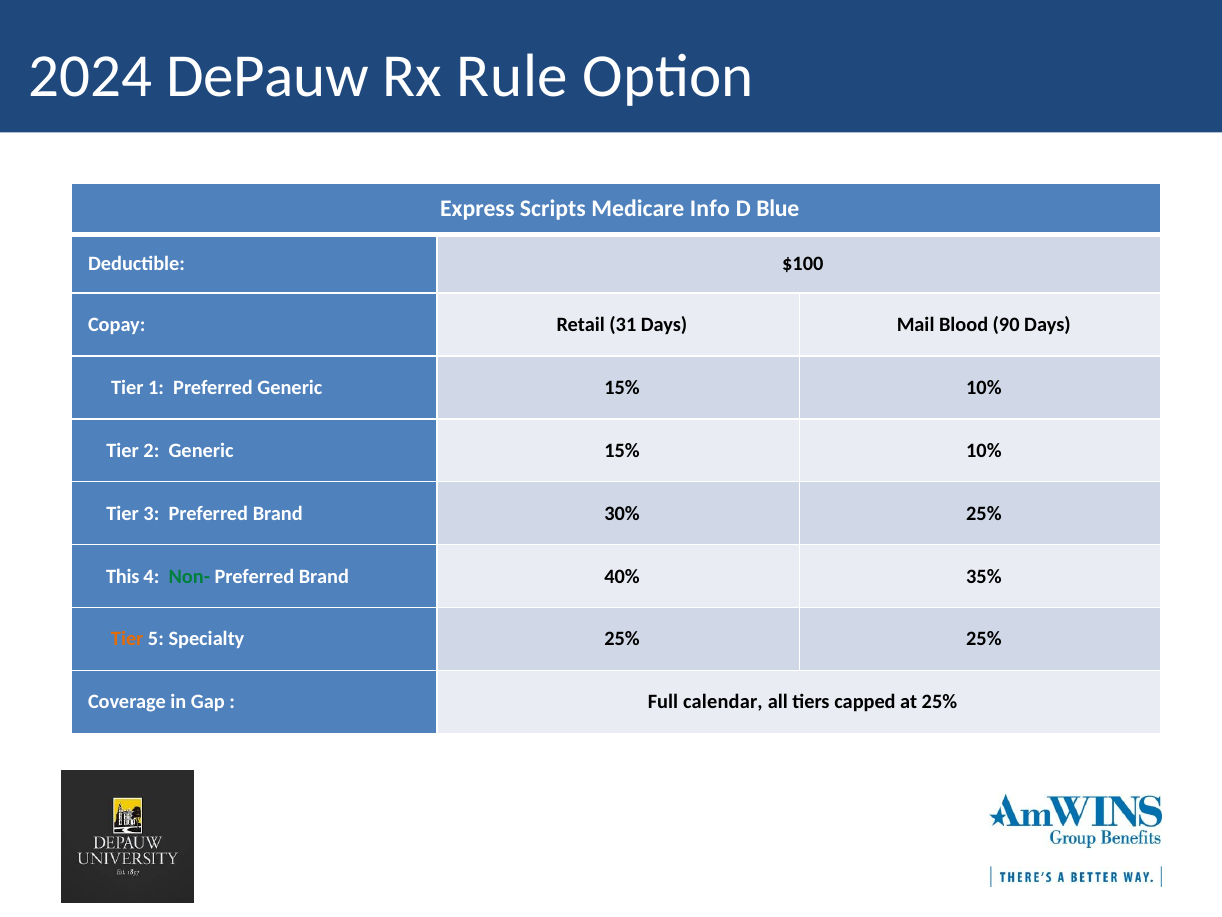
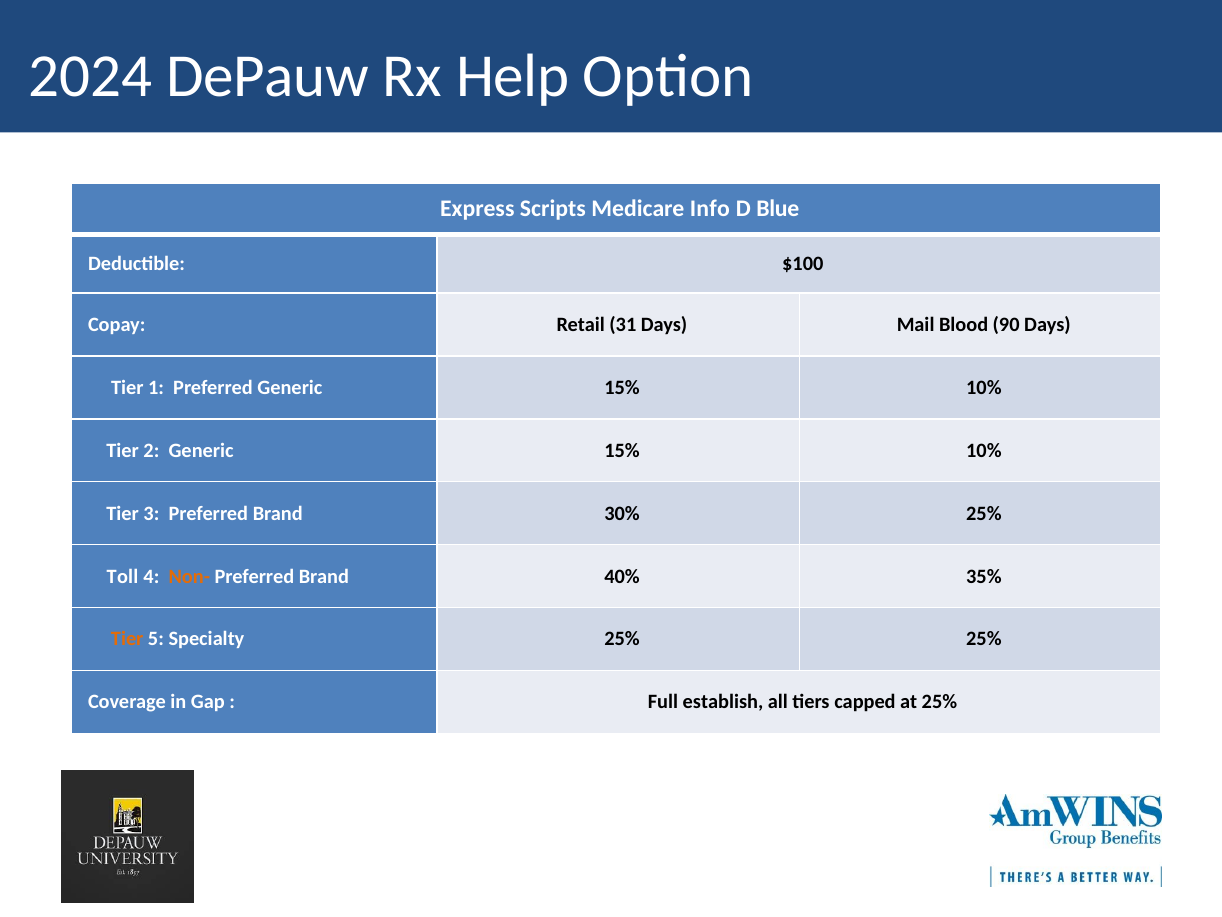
Rule: Rule -> Help
This: This -> Toll
Non- colour: green -> orange
calendar: calendar -> establish
